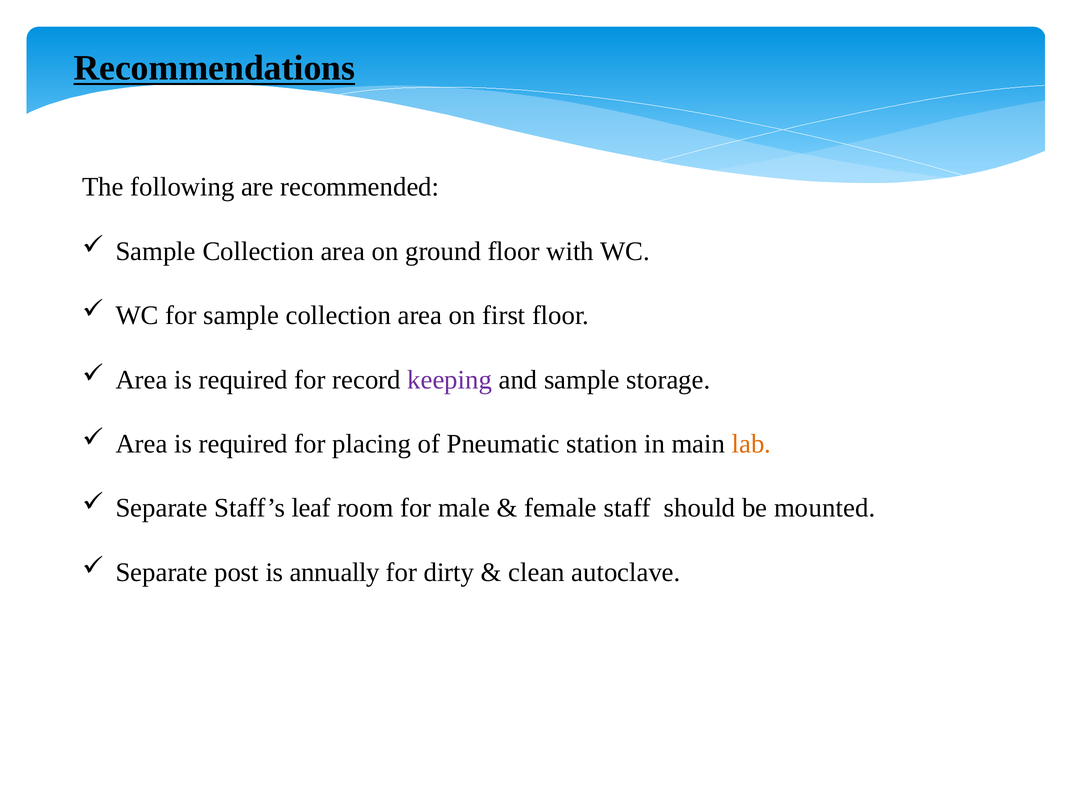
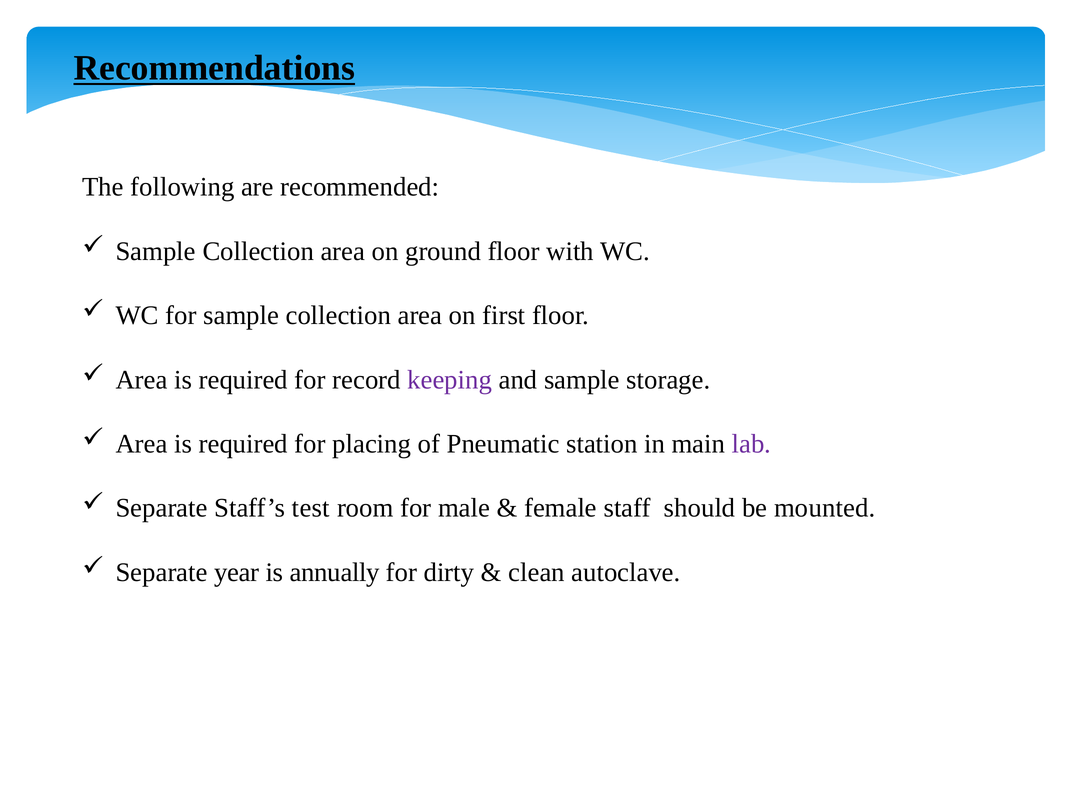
lab colour: orange -> purple
leaf: leaf -> test
post: post -> year
